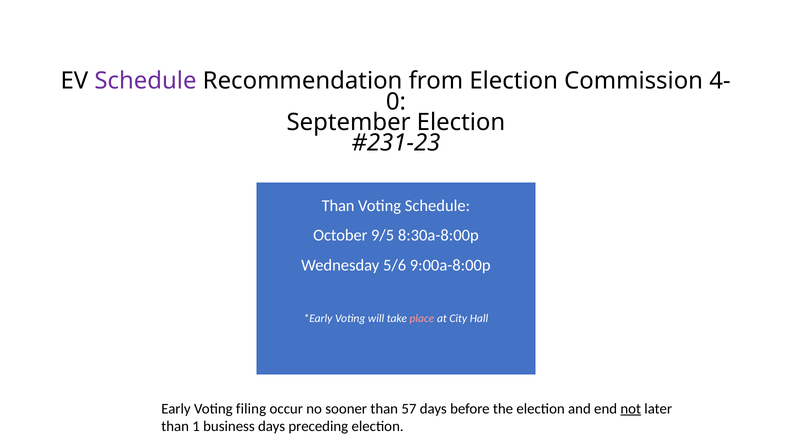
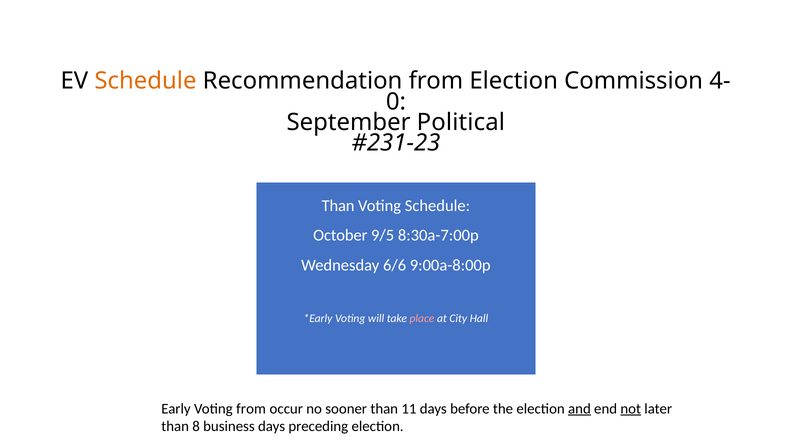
Schedule at (145, 81) colour: purple -> orange
September Election: Election -> Political
8:30a-8:00p: 8:30a-8:00p -> 8:30a-7:00p
5/6: 5/6 -> 6/6
Voting filing: filing -> from
57: 57 -> 11
and underline: none -> present
1: 1 -> 8
